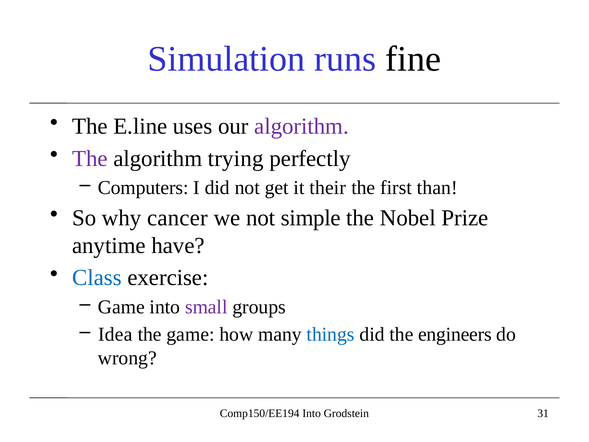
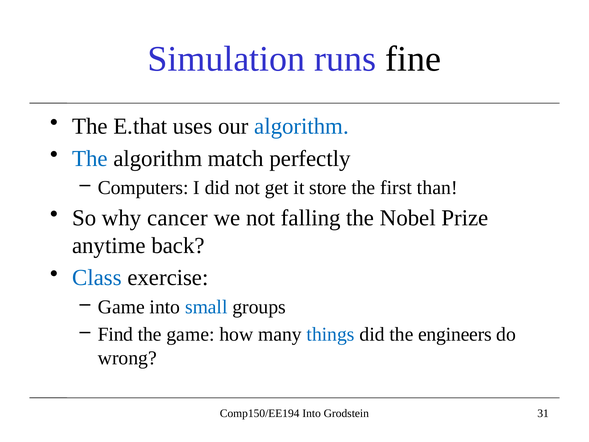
E.line: E.line -> E.that
algorithm at (301, 126) colour: purple -> blue
The at (90, 158) colour: purple -> blue
trying: trying -> match
their: their -> store
simple: simple -> falling
have: have -> back
small colour: purple -> blue
Idea: Idea -> Find
